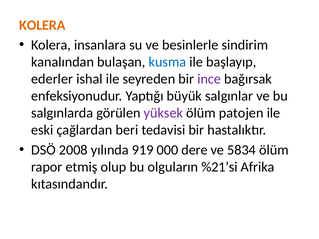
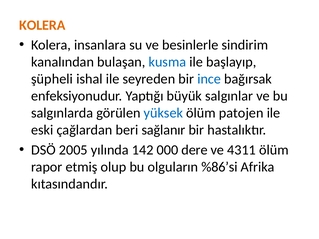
ederler: ederler -> şüpheli
ince colour: purple -> blue
yüksek colour: purple -> blue
tedavisi: tedavisi -> sağlanır
2008: 2008 -> 2005
919: 919 -> 142
5834: 5834 -> 4311
%21’si: %21’si -> %86’si
